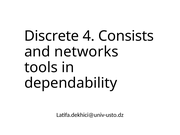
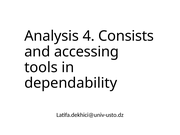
Discrete: Discrete -> Analysis
networks: networks -> accessing
